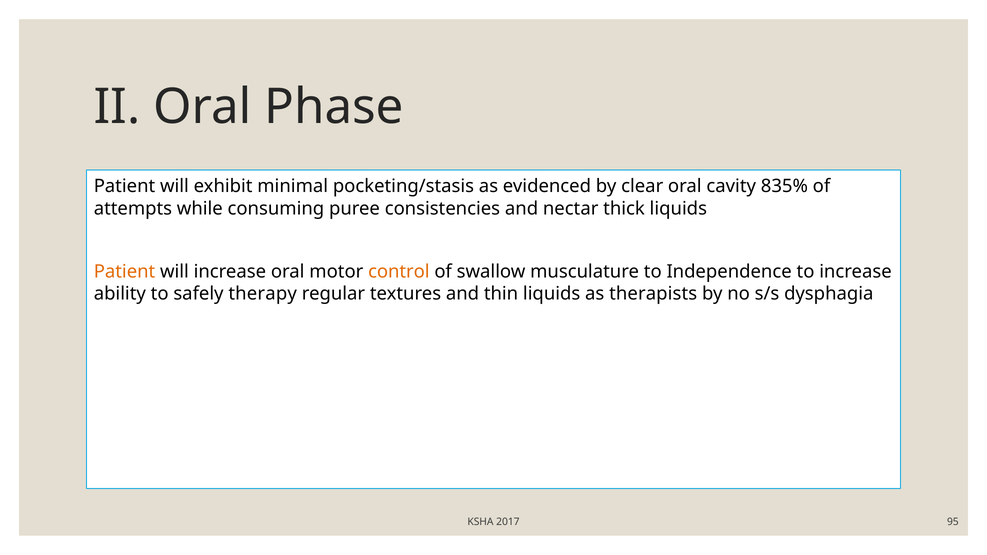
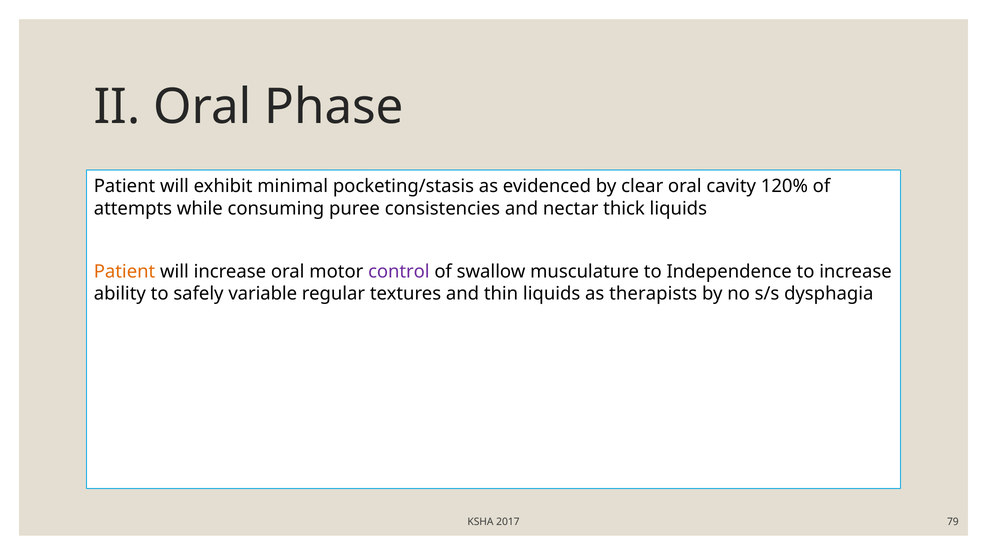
835%: 835% -> 120%
control colour: orange -> purple
therapy: therapy -> variable
95: 95 -> 79
